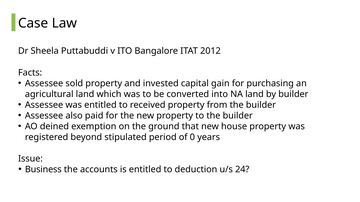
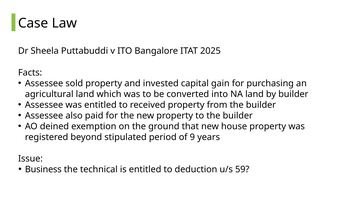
2012: 2012 -> 2025
0: 0 -> 9
accounts: accounts -> technical
24: 24 -> 59
